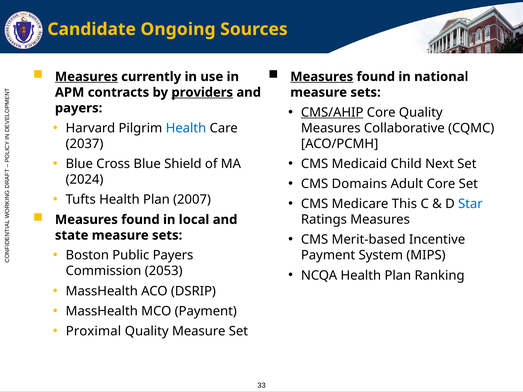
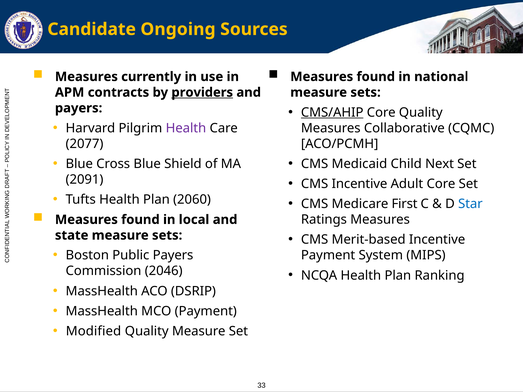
Measures at (86, 77) underline: present -> none
Measures at (322, 77) underline: present -> none
Health at (186, 128) colour: blue -> purple
2037: 2037 -> 2077
2024: 2024 -> 2091
CMS Domains: Domains -> Incentive
2007: 2007 -> 2060
This: This -> First
2053: 2053 -> 2046
Proximal: Proximal -> Modified
